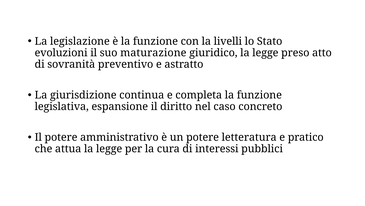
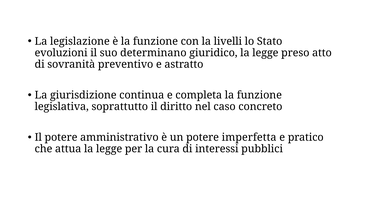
maturazione: maturazione -> determinano
espansione: espansione -> soprattutto
letteratura: letteratura -> imperfetta
